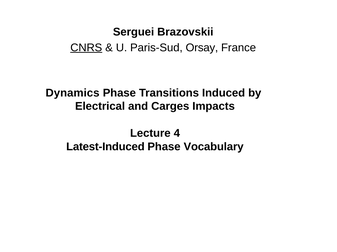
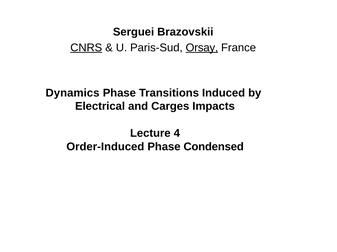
Orsay underline: none -> present
Latest-Induced: Latest-Induced -> Order-Induced
Vocabulary: Vocabulary -> Condensed
